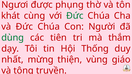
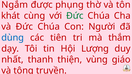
Ngươi: Ngươi -> Ngắm
dùng colour: green -> blue
Thống: Thống -> Lượng
mừng: mừng -> thanh
